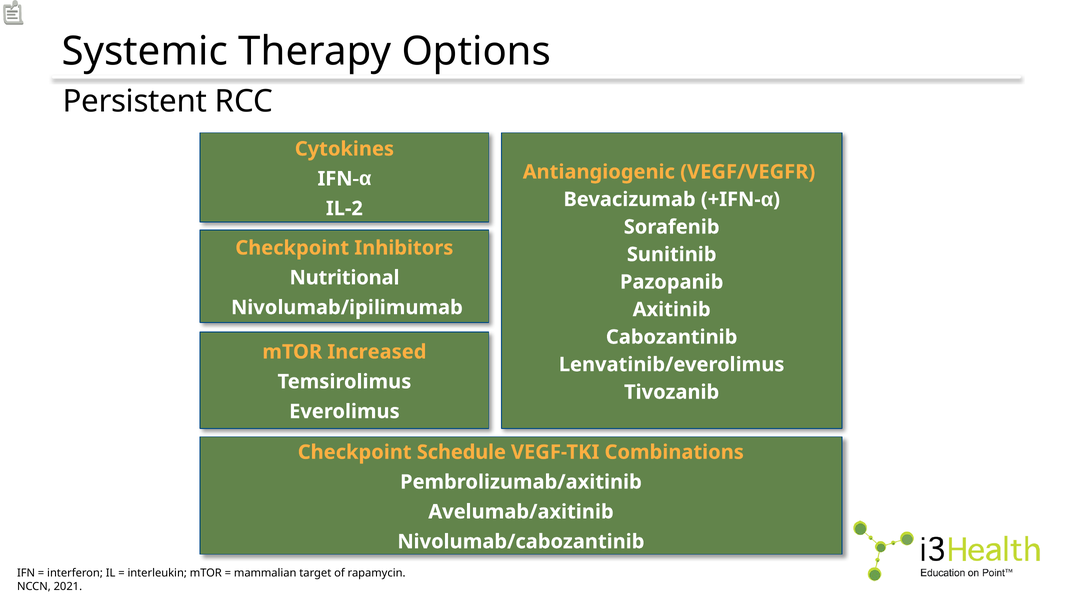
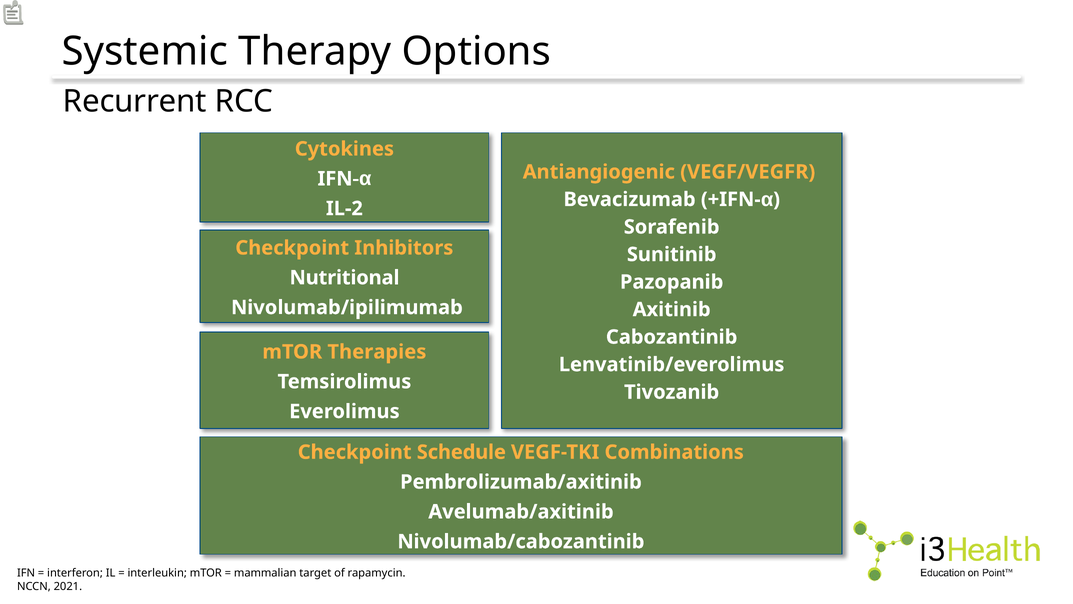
Persistent: Persistent -> Recurrent
Increased: Increased -> Therapies
